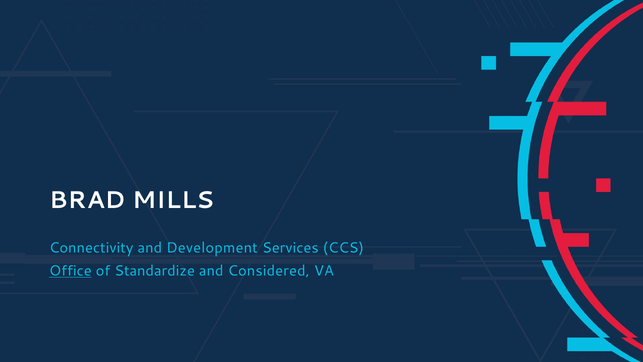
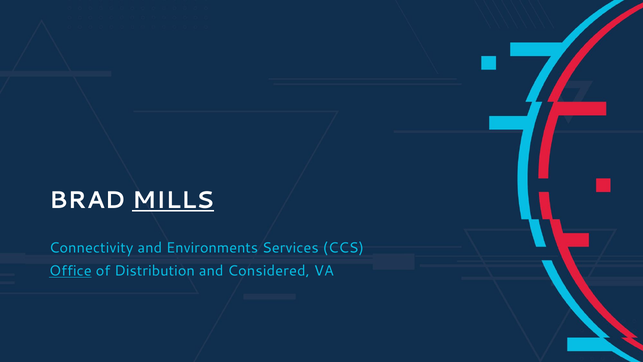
MILLS underline: none -> present
Development: Development -> Environments
Standardize: Standardize -> Distribution
